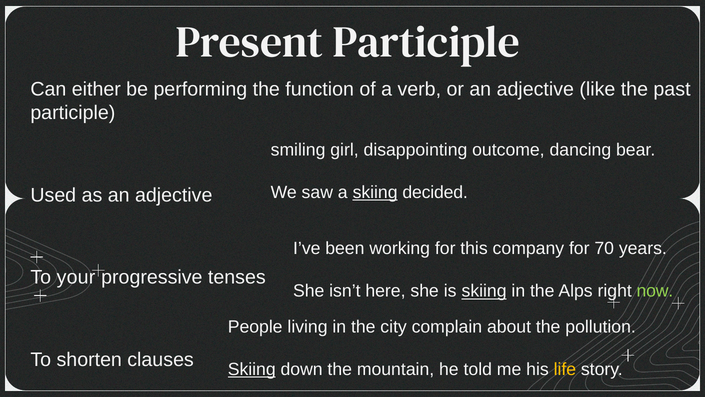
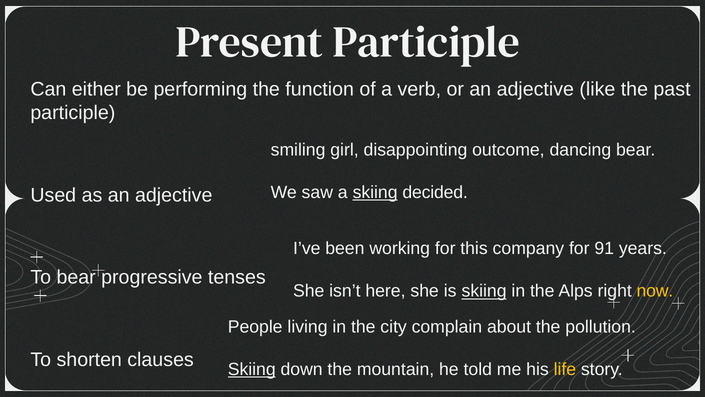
70: 70 -> 91
To your: your -> bear
now colour: light green -> yellow
